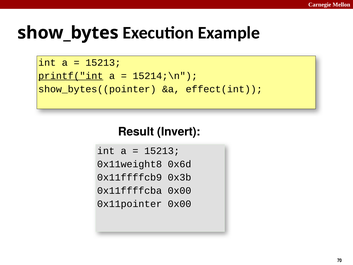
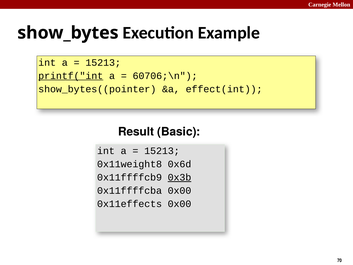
15214;\n: 15214;\n -> 60706;\n
Invert: Invert -> Basic
0x3b underline: none -> present
0x11pointer: 0x11pointer -> 0x11effects
